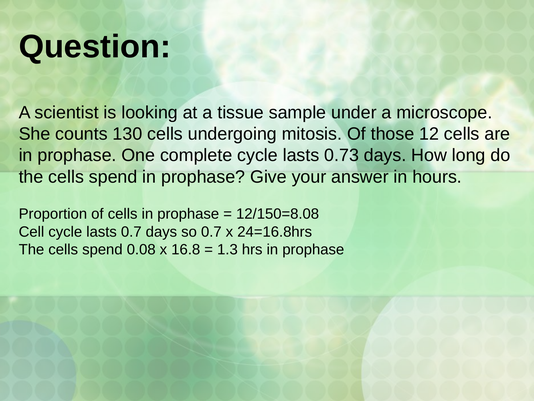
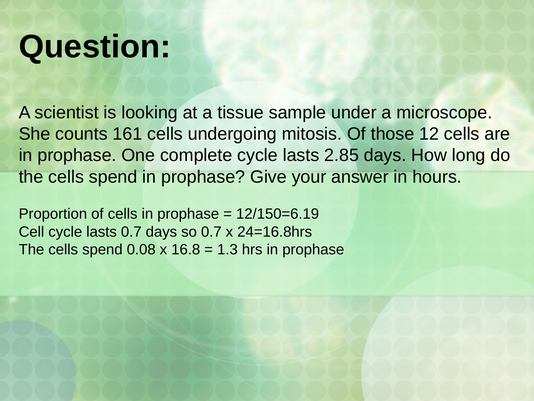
130: 130 -> 161
0.73: 0.73 -> 2.85
12/150=8.08: 12/150=8.08 -> 12/150=6.19
